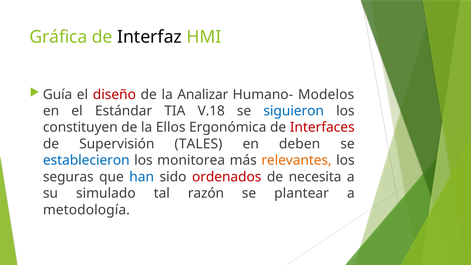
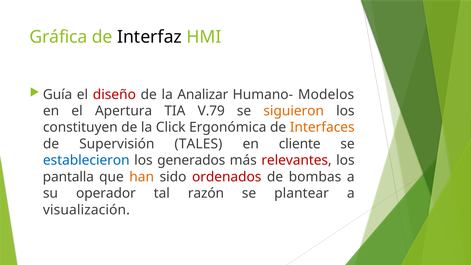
Estándar: Estándar -> Apertura
V.18: V.18 -> V.79
siguieron colour: blue -> orange
Ellos: Ellos -> Click
Interfaces colour: red -> orange
deben: deben -> cliente
monitorea: monitorea -> generados
relevantes colour: orange -> red
seguras: seguras -> pantalla
han colour: blue -> orange
necesita: necesita -> bombas
simulado: simulado -> operador
metodología: metodología -> visualización
